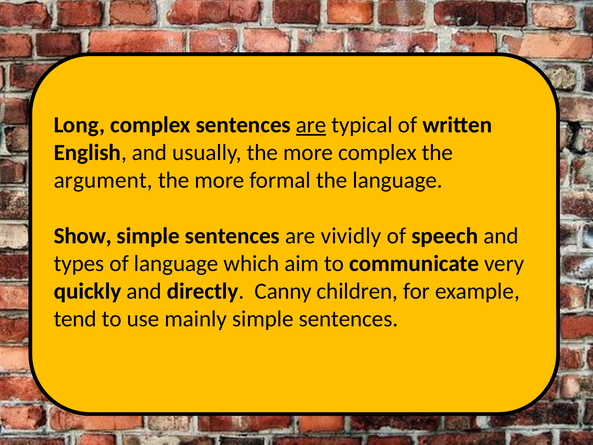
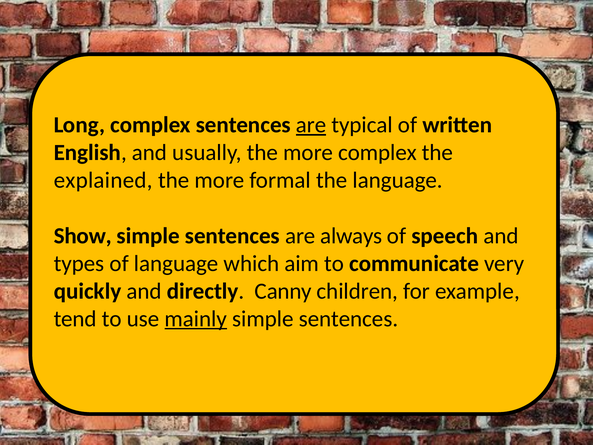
argument: argument -> explained
vividly: vividly -> always
mainly underline: none -> present
